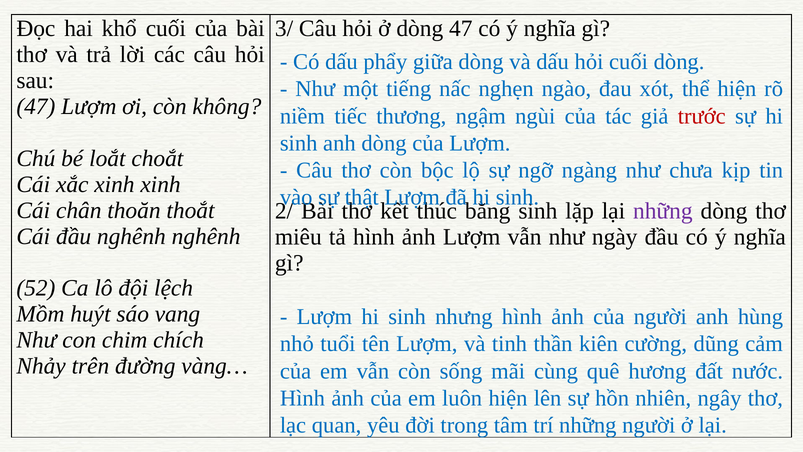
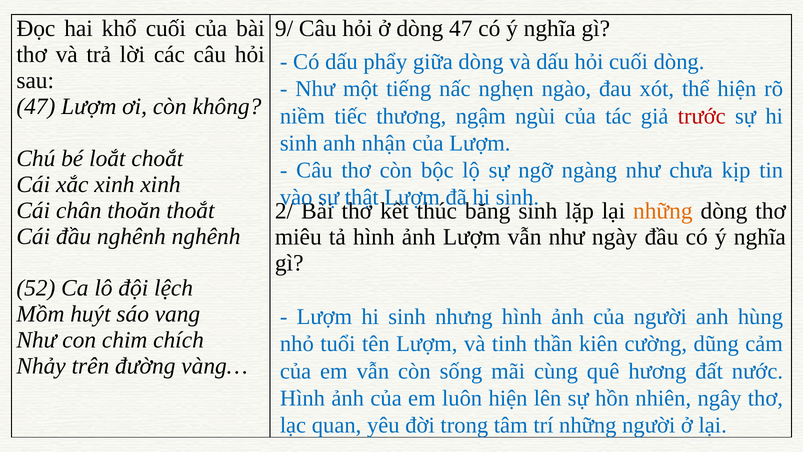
3/: 3/ -> 9/
anh dòng: dòng -> nhận
những at (663, 211) colour: purple -> orange
